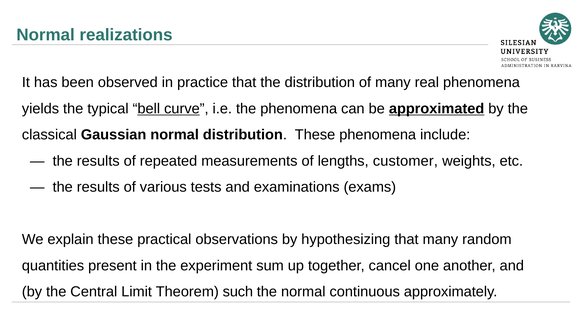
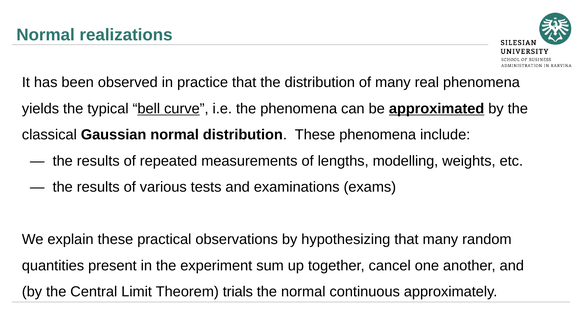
customer: customer -> modelling
such: such -> trials
